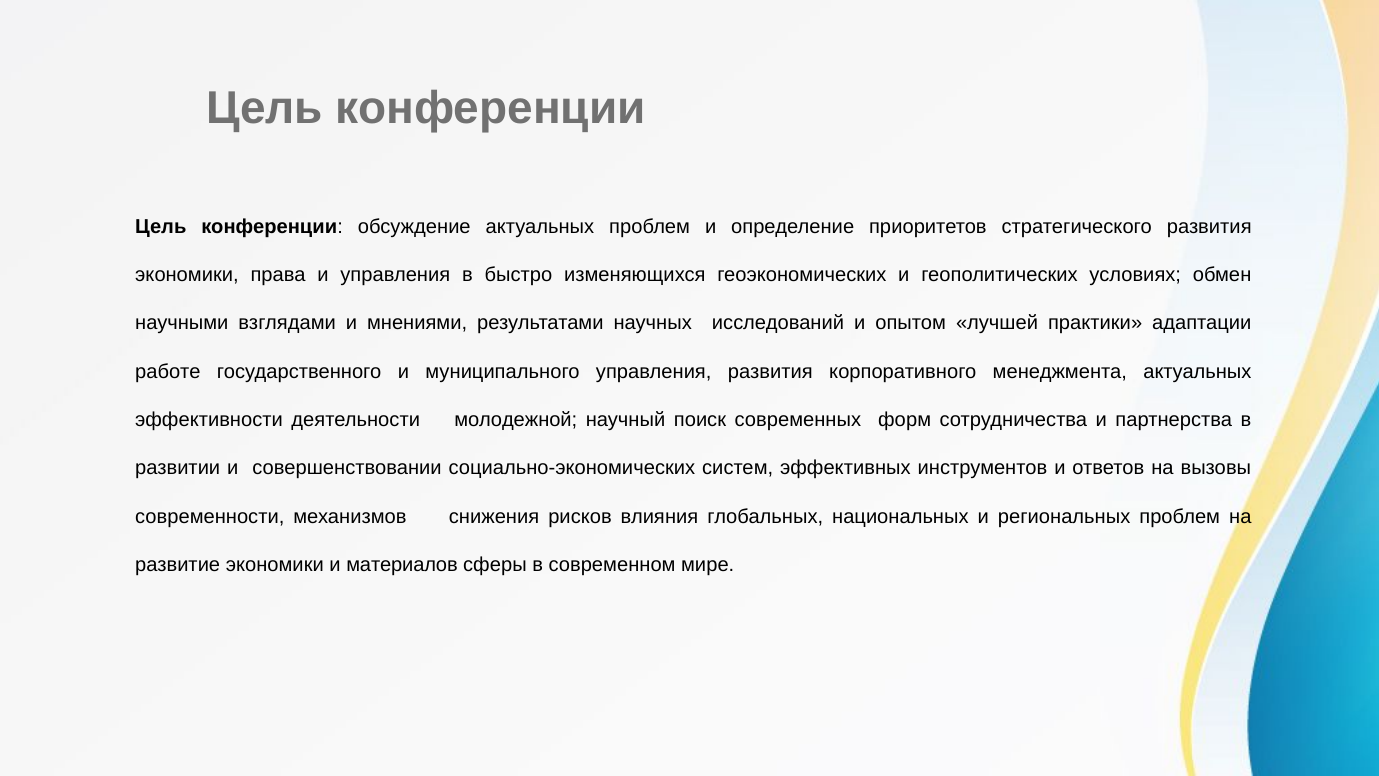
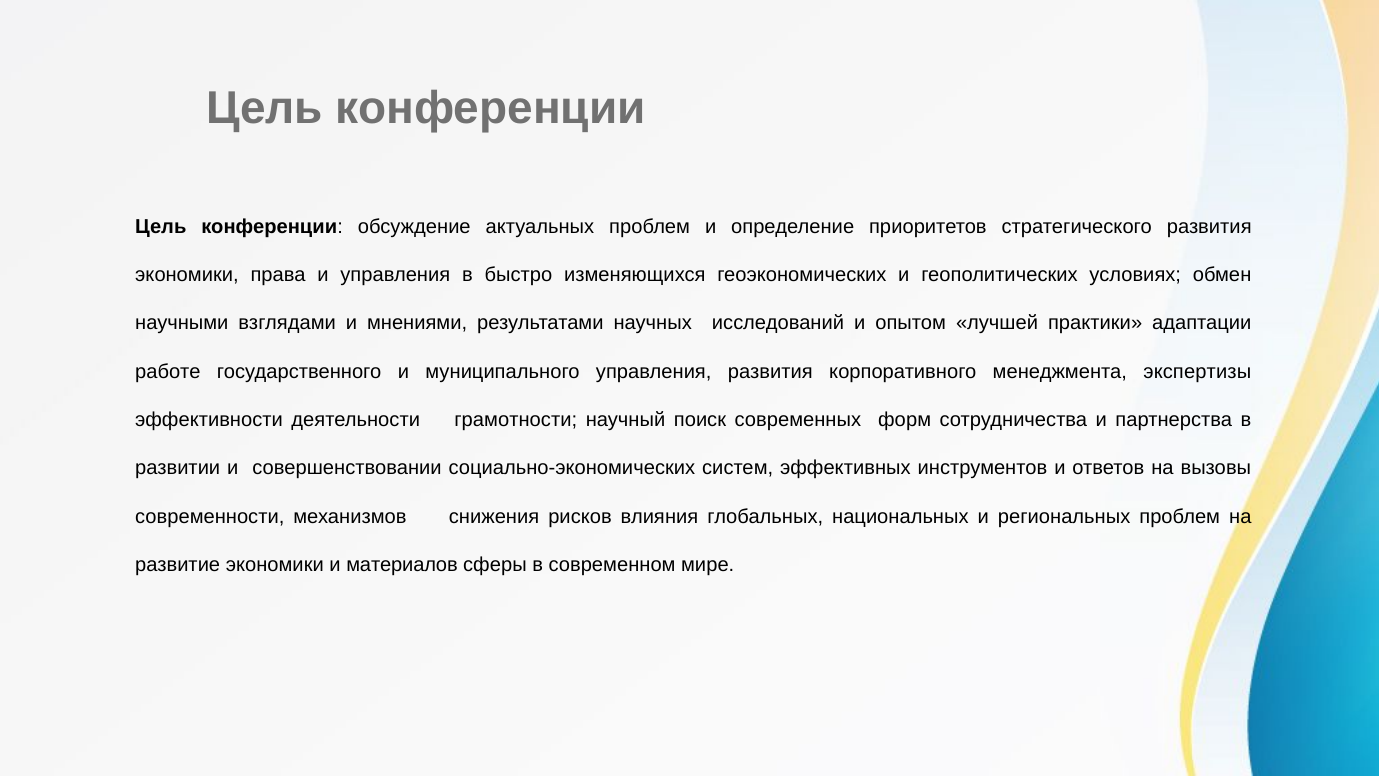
менеджмента актуальных: актуальных -> экспертизы
молодежной: молодежной -> грамотности
